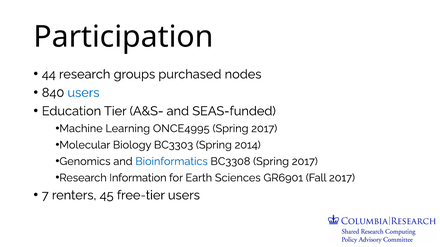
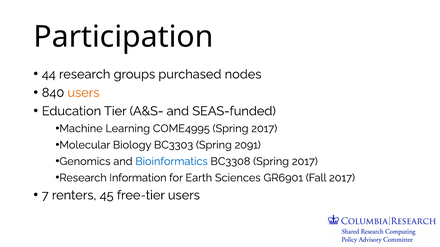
users at (83, 93) colour: blue -> orange
ONCE4995: ONCE4995 -> COME4995
2014: 2014 -> 2091
